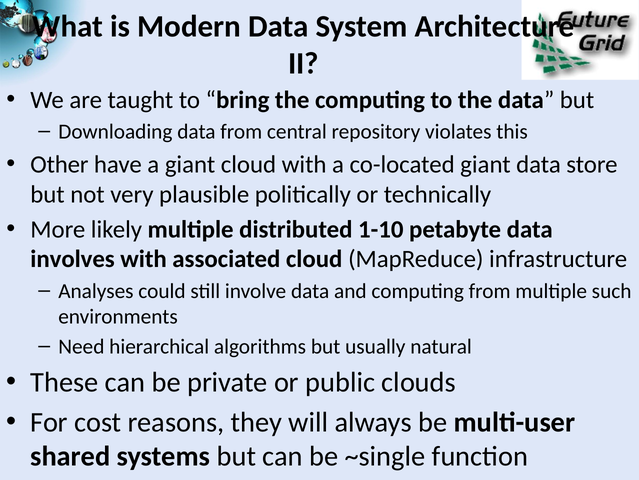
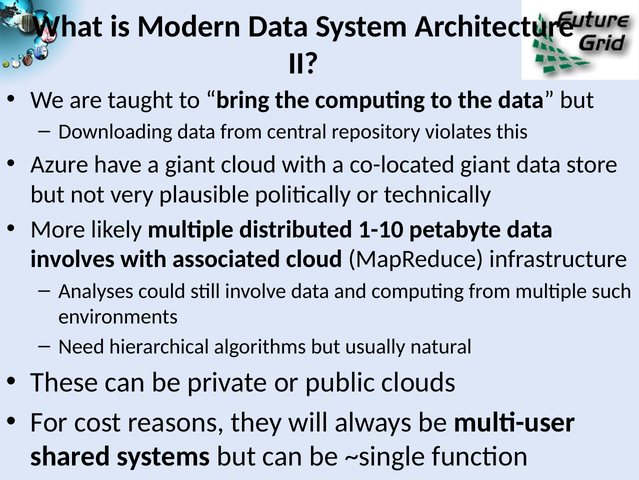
Other: Other -> Azure
